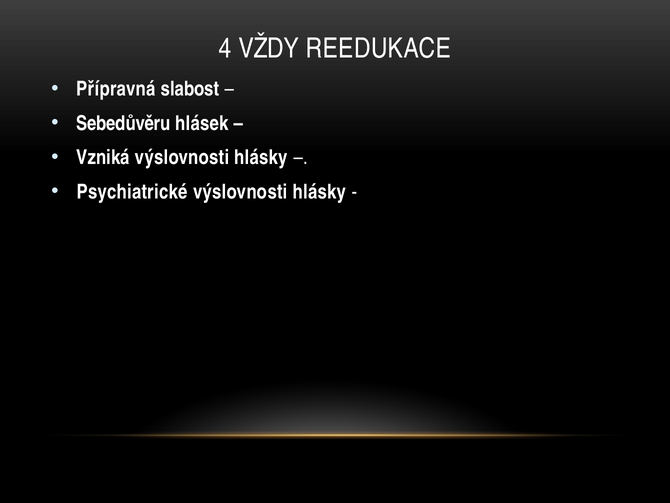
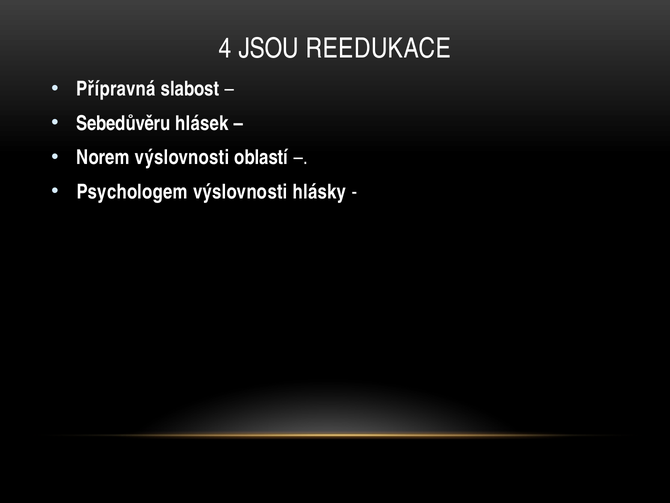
VŽDY: VŽDY -> JSOU
Vzniká: Vzniká -> Norem
hlásky at (261, 157): hlásky -> oblastí
Psychiatrické: Psychiatrické -> Psychologem
